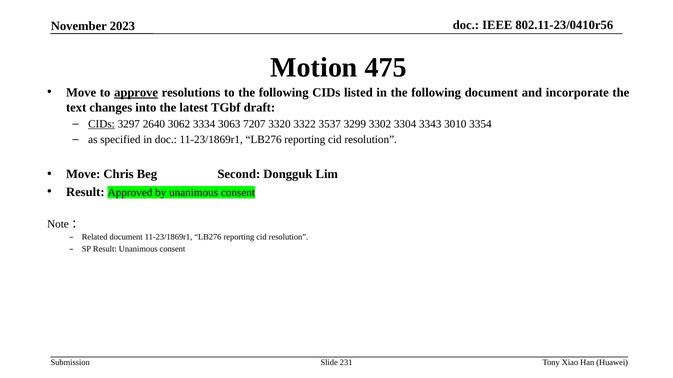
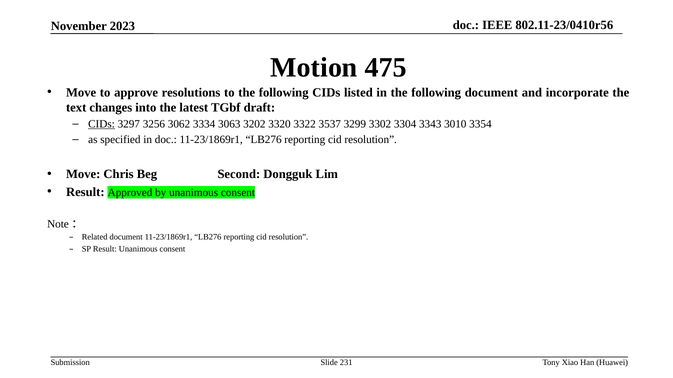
approve underline: present -> none
2640: 2640 -> 3256
7207: 7207 -> 3202
